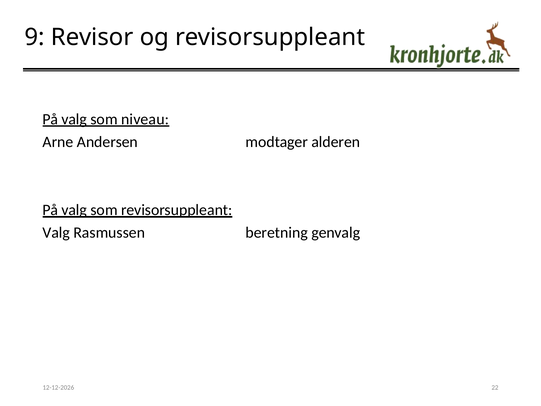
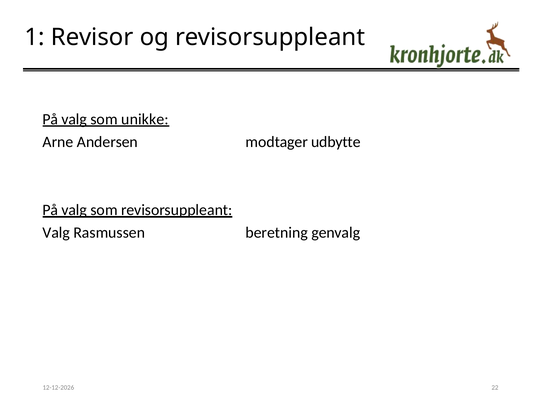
9: 9 -> 1
niveau: niveau -> unikke
alderen: alderen -> udbytte
